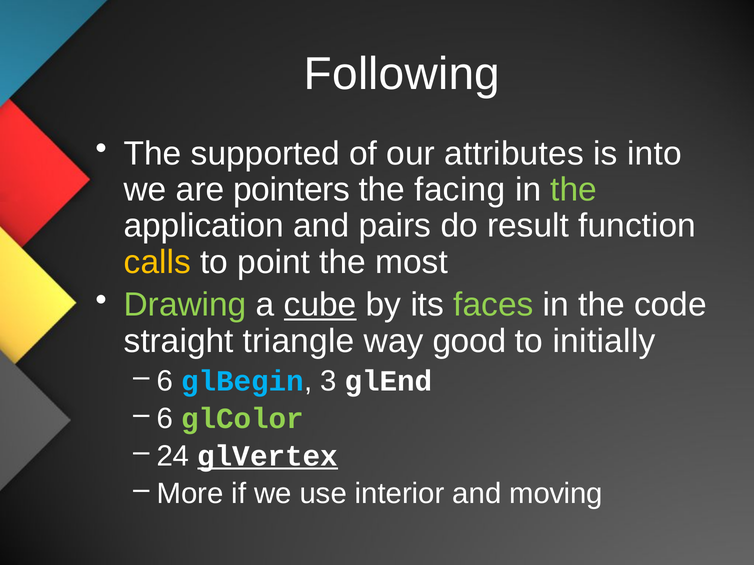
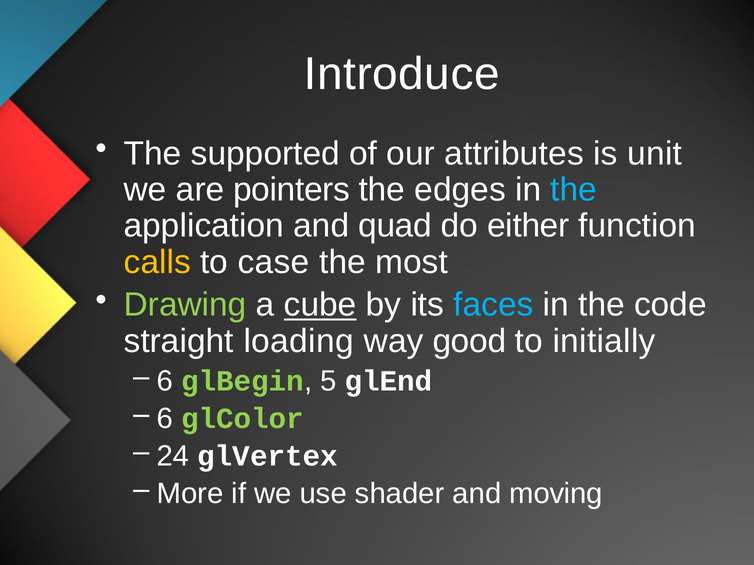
Following: Following -> Introduce
into: into -> unit
facing: facing -> edges
the at (574, 190) colour: light green -> light blue
pairs: pairs -> quad
result: result -> either
point: point -> case
faces colour: light green -> light blue
triangle: triangle -> loading
glBegin colour: light blue -> light green
3: 3 -> 5
glVertex underline: present -> none
interior: interior -> shader
